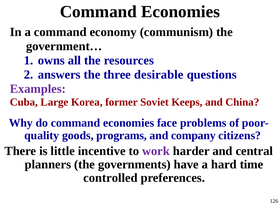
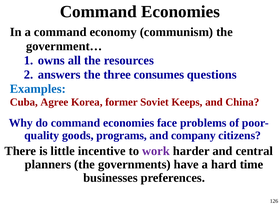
desirable: desirable -> consumes
Examples colour: purple -> blue
Large: Large -> Agree
controlled: controlled -> businesses
